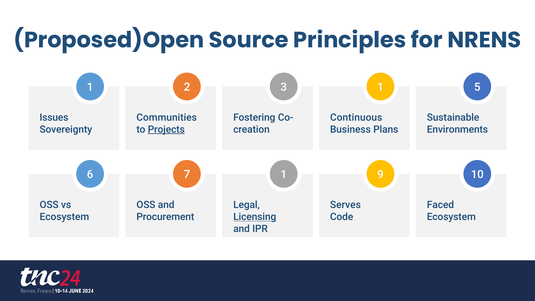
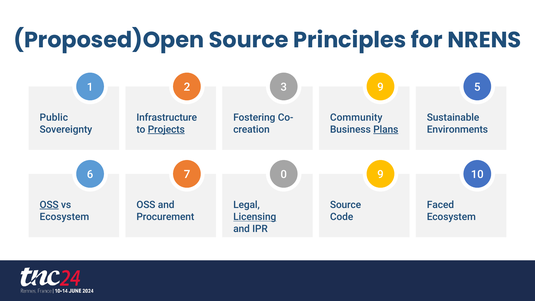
3 1: 1 -> 9
Issues: Issues -> Public
Communities: Communities -> Infrastructure
Continuous: Continuous -> Community
Plans underline: none -> present
7 1: 1 -> 0
OSS at (49, 205) underline: none -> present
Serves at (345, 205): Serves -> Source
